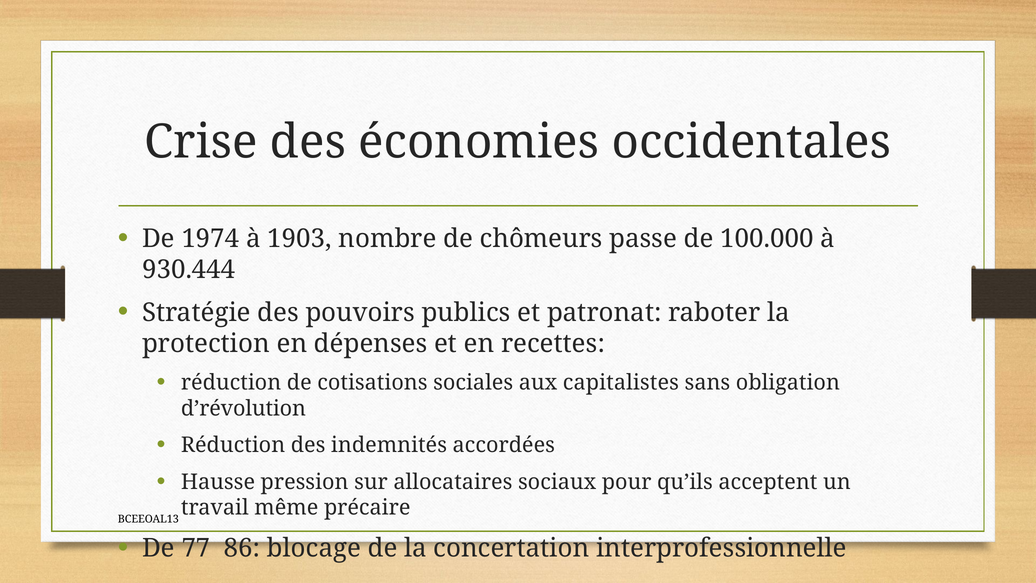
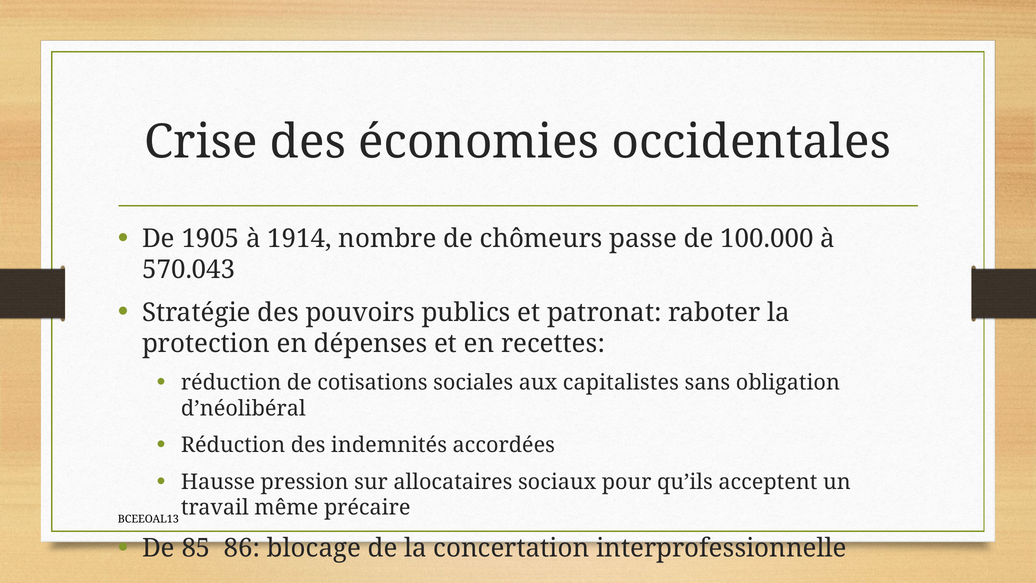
1974: 1974 -> 1905
1903: 1903 -> 1914
930.444: 930.444 -> 570.043
d’révolution: d’révolution -> d’néolibéral
77: 77 -> 85
